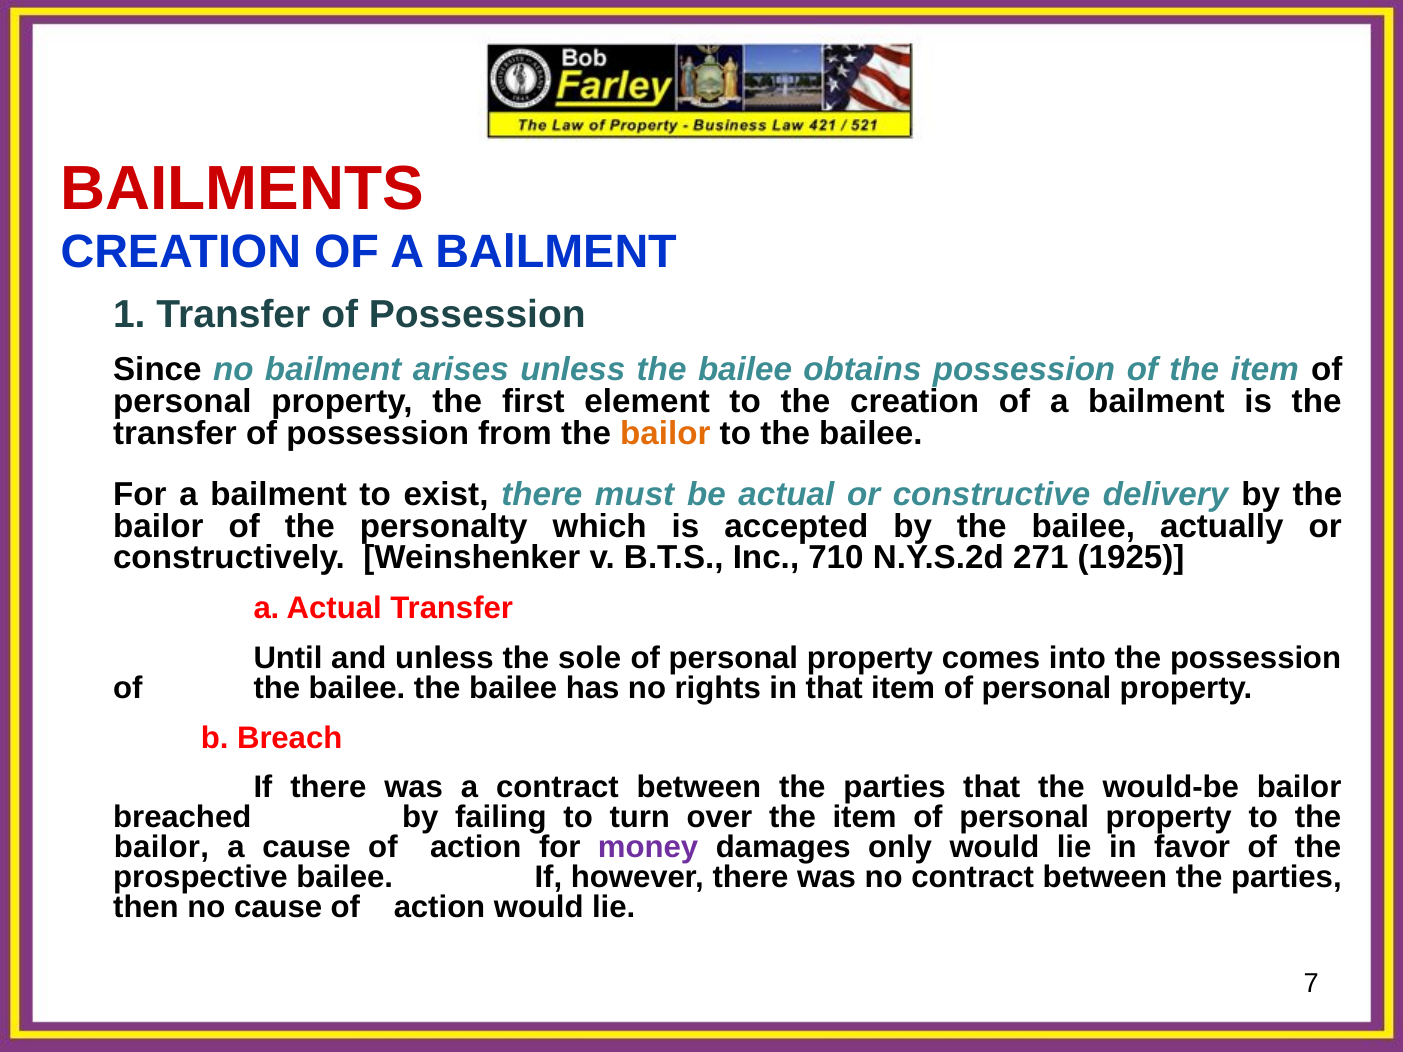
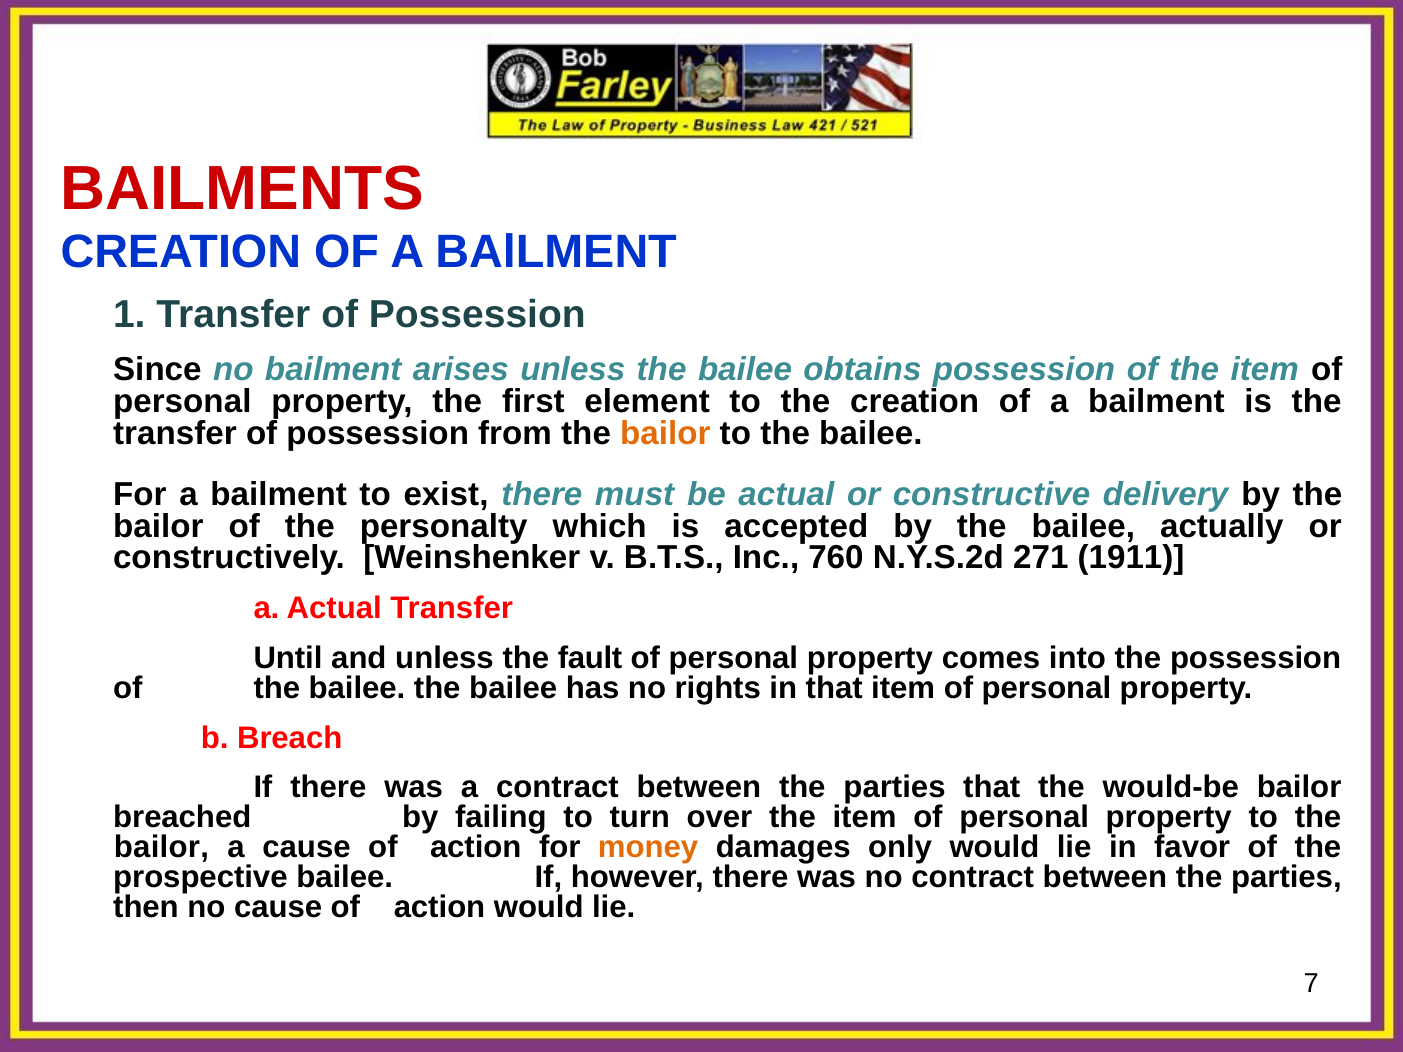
710: 710 -> 760
1925: 1925 -> 1911
sole: sole -> fault
money colour: purple -> orange
